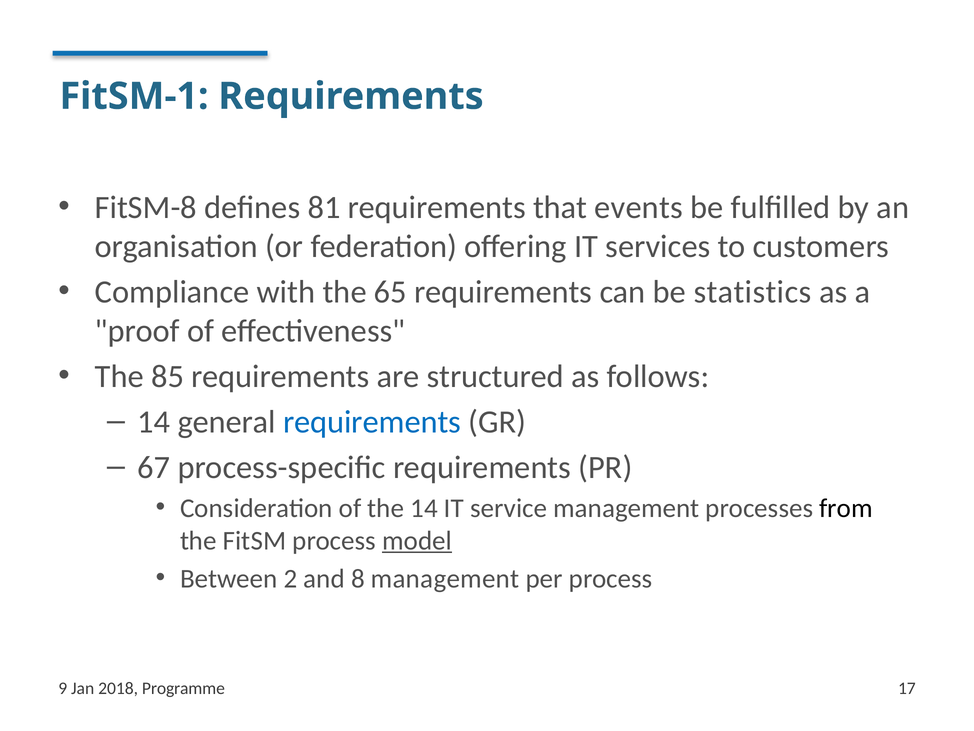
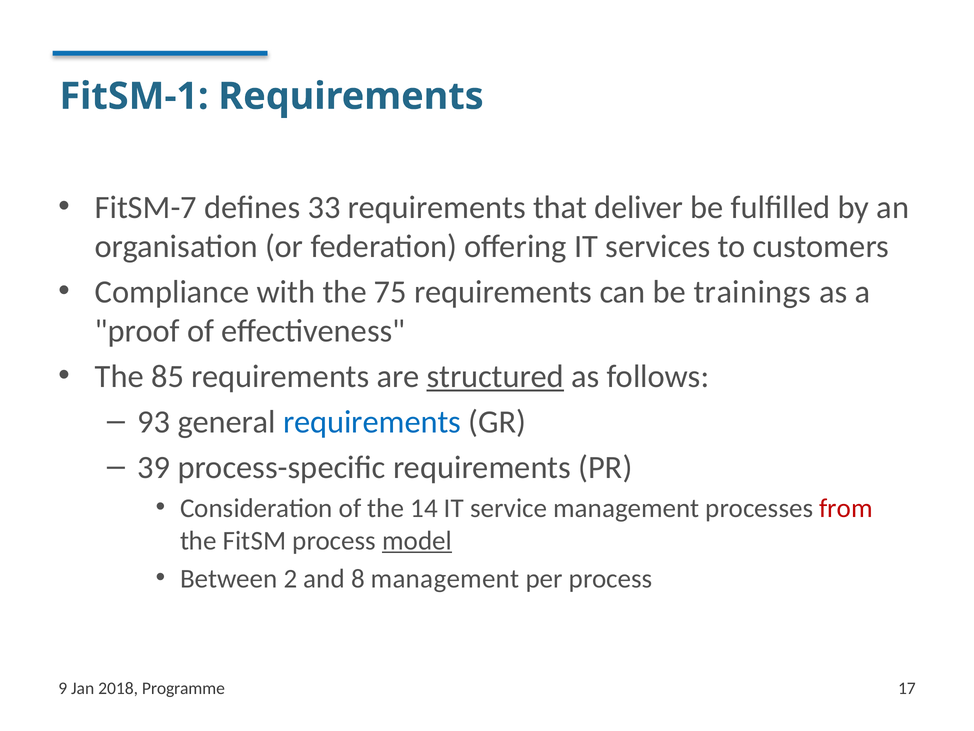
FitSM-8: FitSM-8 -> FitSM-7
81: 81 -> 33
events: events -> deliver
65: 65 -> 75
statistics: statistics -> trainings
structured underline: none -> present
14 at (154, 422): 14 -> 93
67: 67 -> 39
from colour: black -> red
